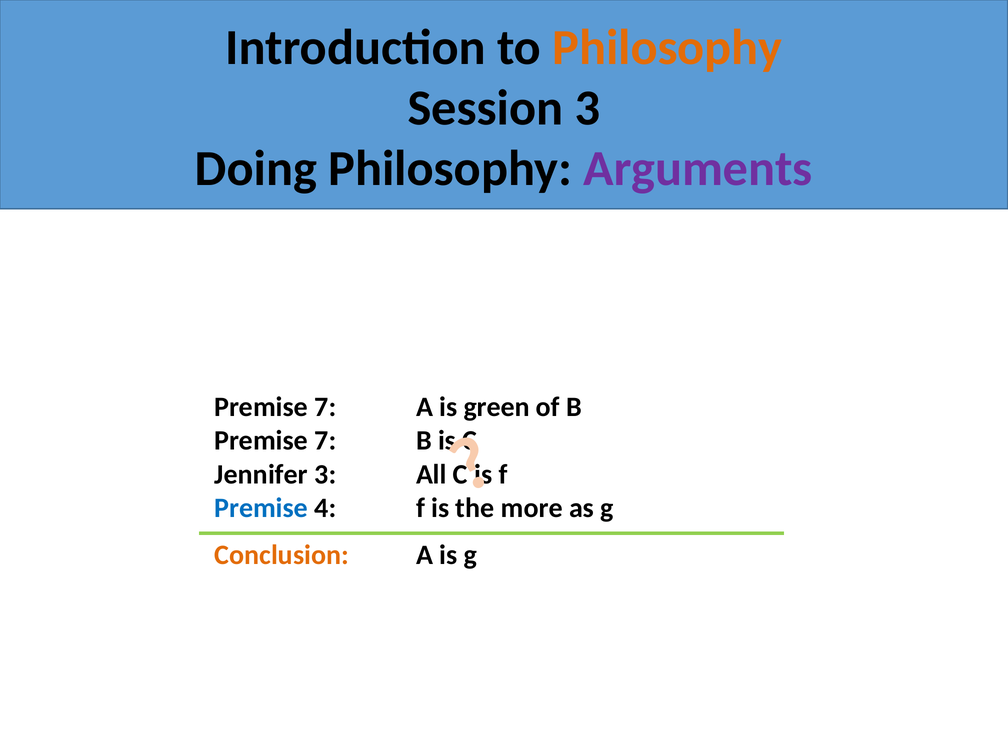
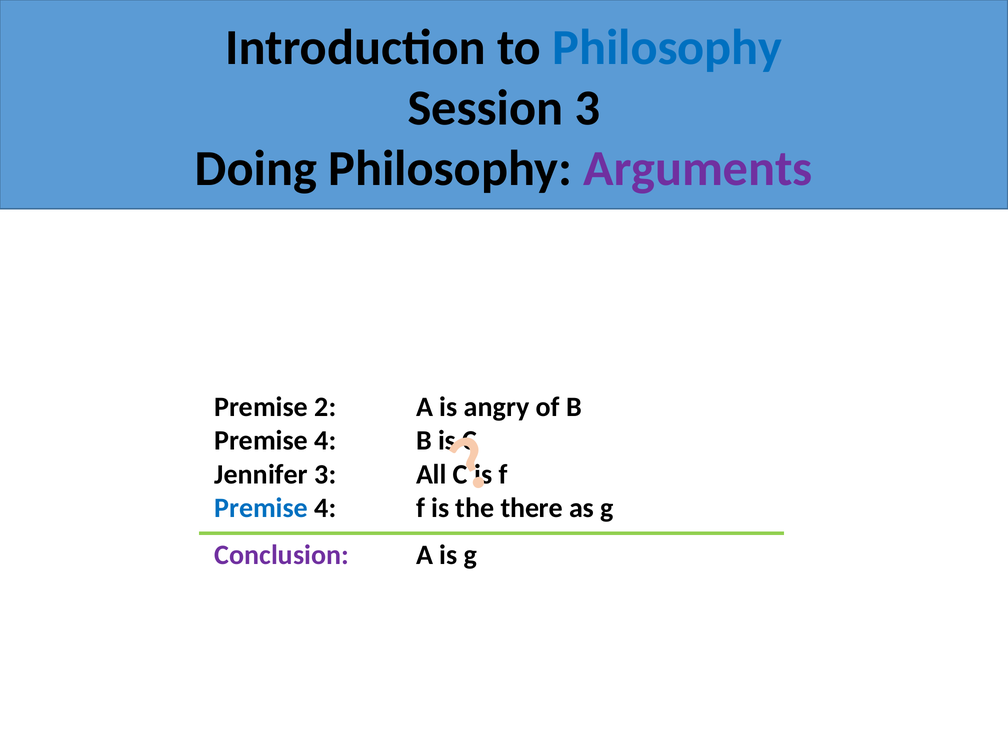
Philosophy at (667, 48) colour: orange -> blue
7 at (325, 407): 7 -> 2
green: green -> angry
7 at (325, 441): 7 -> 4
more: more -> there
Conclusion colour: orange -> purple
